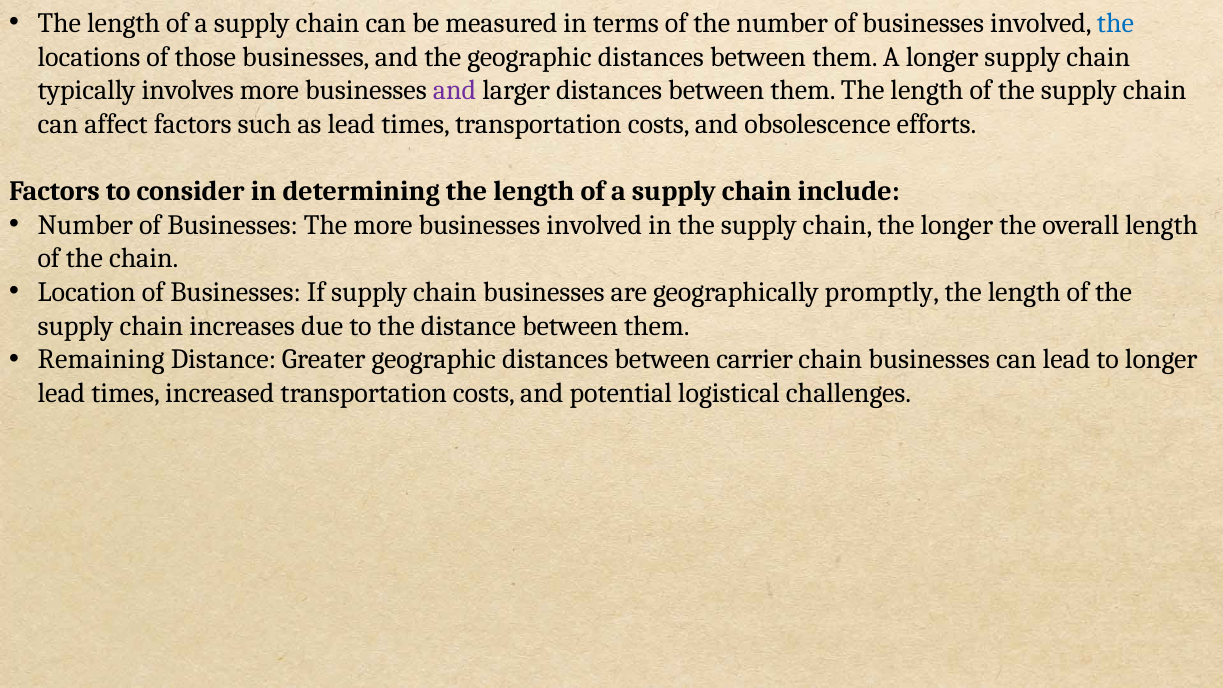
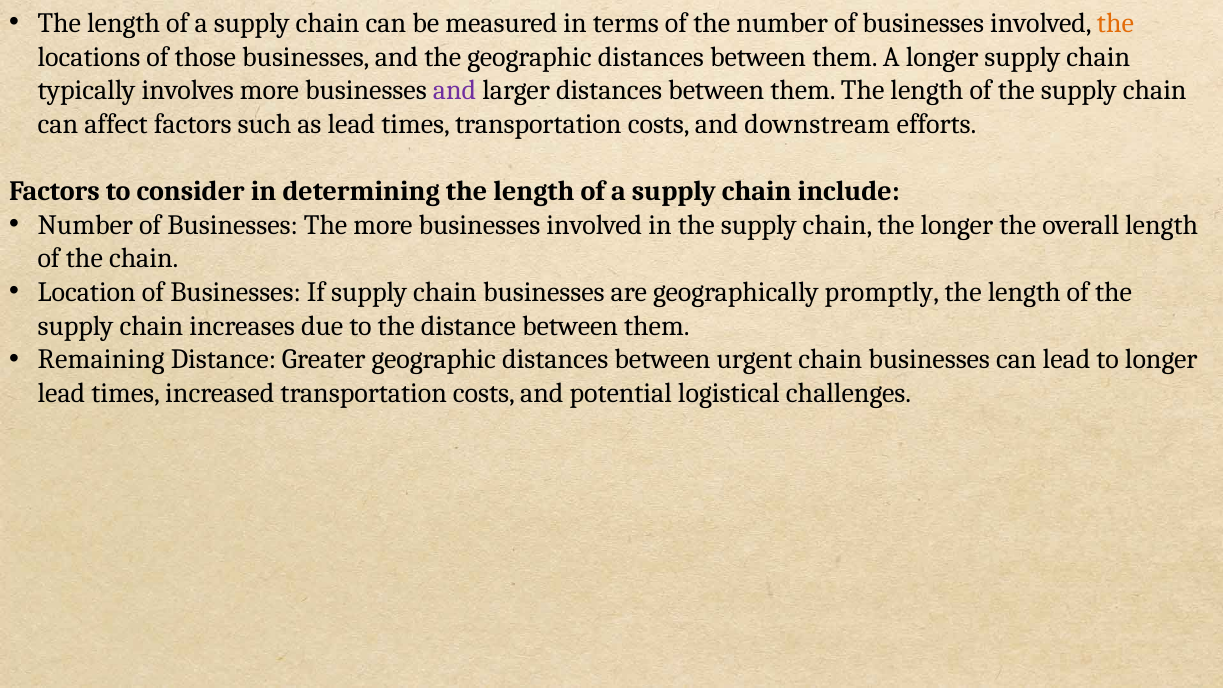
the at (1115, 23) colour: blue -> orange
obsolescence: obsolescence -> downstream
carrier: carrier -> urgent
